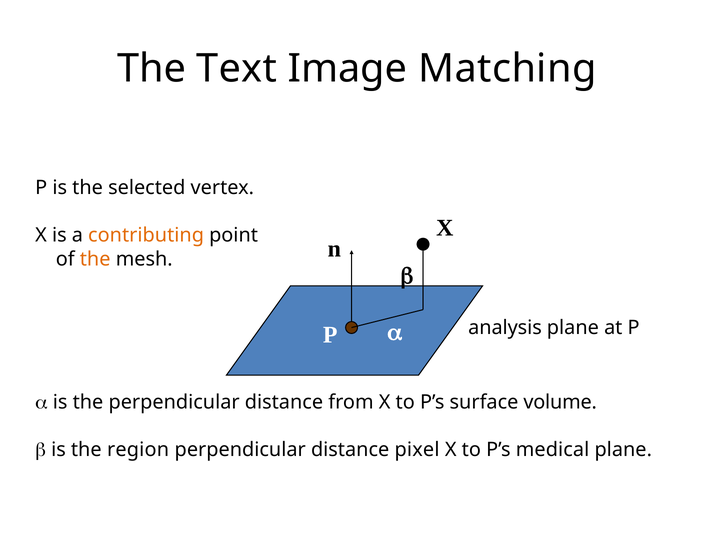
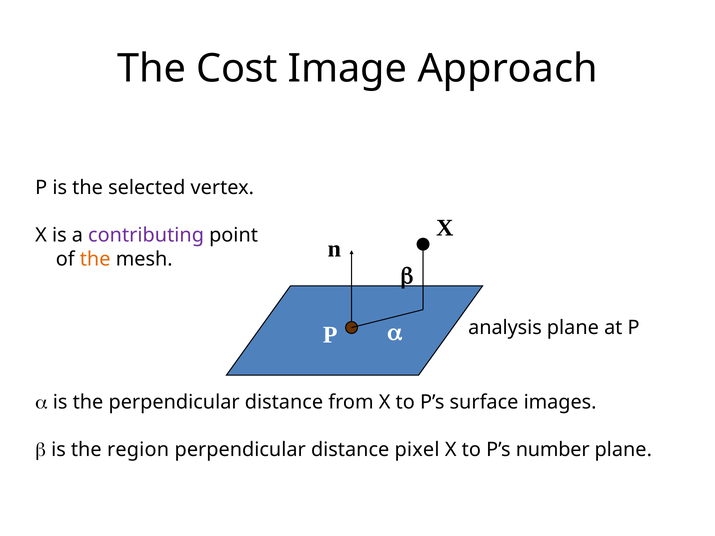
Text: Text -> Cost
Matching: Matching -> Approach
contributing colour: orange -> purple
volume: volume -> images
medical: medical -> number
